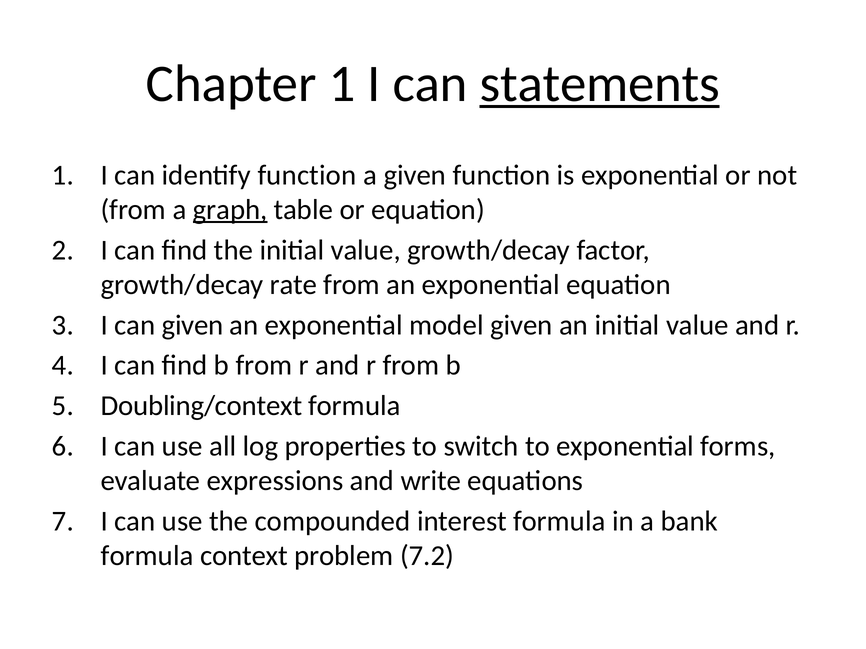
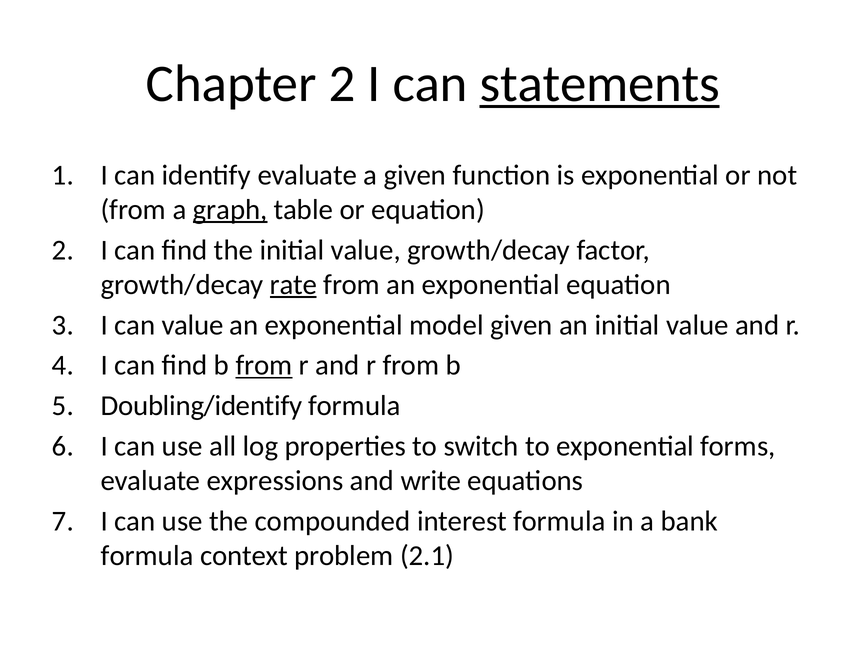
Chapter 1: 1 -> 2
identify function: function -> evaluate
rate underline: none -> present
can given: given -> value
from at (264, 366) underline: none -> present
Doubling/context: Doubling/context -> Doubling/identify
7.2: 7.2 -> 2.1
